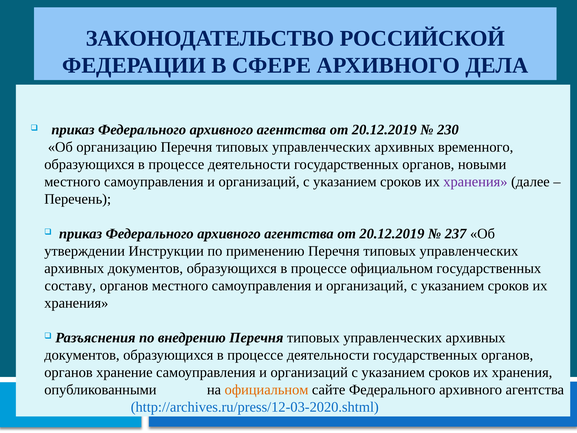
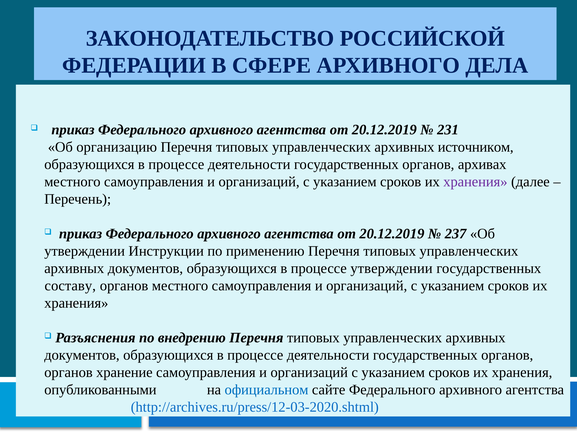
230: 230 -> 231
временного: временного -> источником
новыми: новыми -> архивах
процессе официальном: официальном -> утверждении
официальном at (267, 389) colour: orange -> blue
